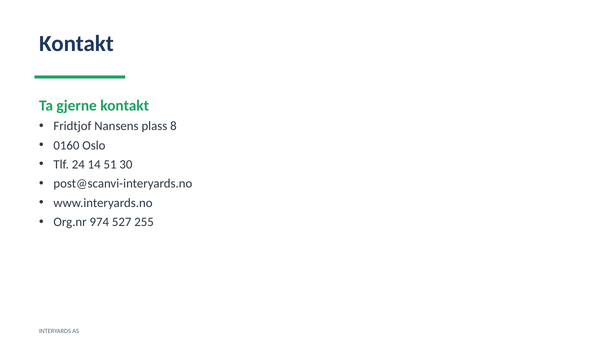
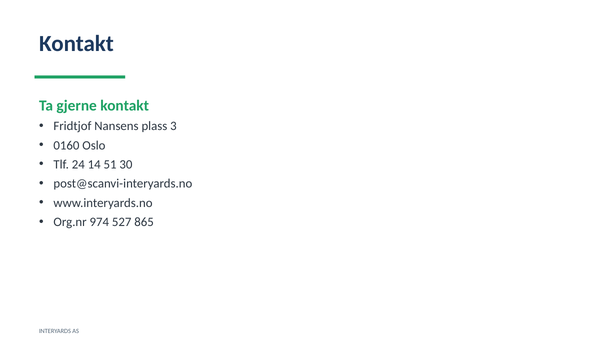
8: 8 -> 3
255: 255 -> 865
